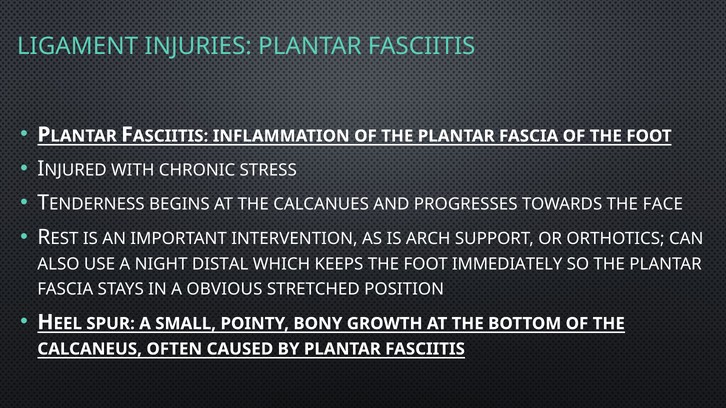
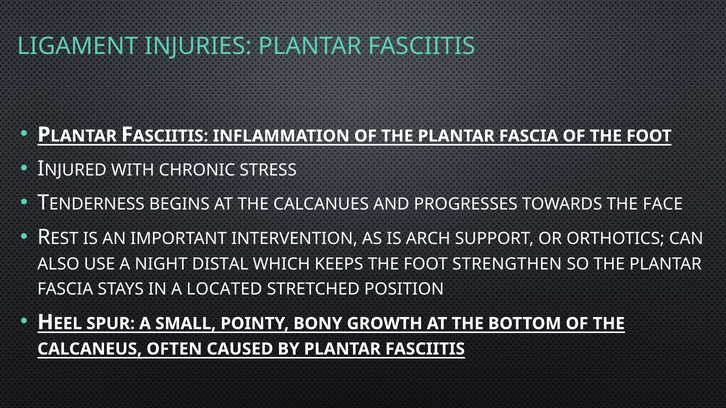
IMMEDIATELY: IMMEDIATELY -> STRENGTHEN
OBVIOUS: OBVIOUS -> LOCATED
